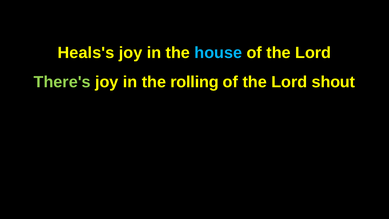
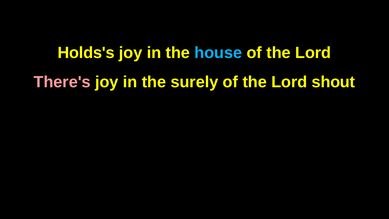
Heals's: Heals's -> Holds's
There's colour: light green -> pink
rolling: rolling -> surely
